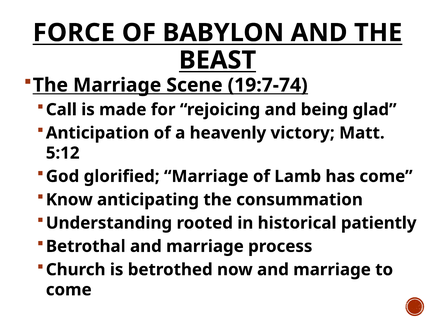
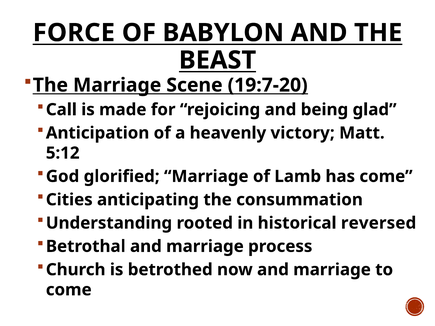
19:7-74: 19:7-74 -> 19:7-20
Know: Know -> Cities
patiently: patiently -> reversed
